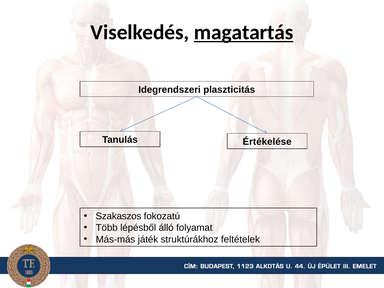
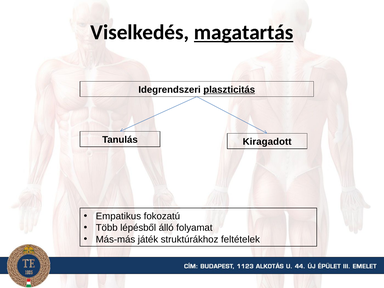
plaszticitás underline: none -> present
Értékelése: Értékelése -> Kiragadott
Szakaszos: Szakaszos -> Empatikus
